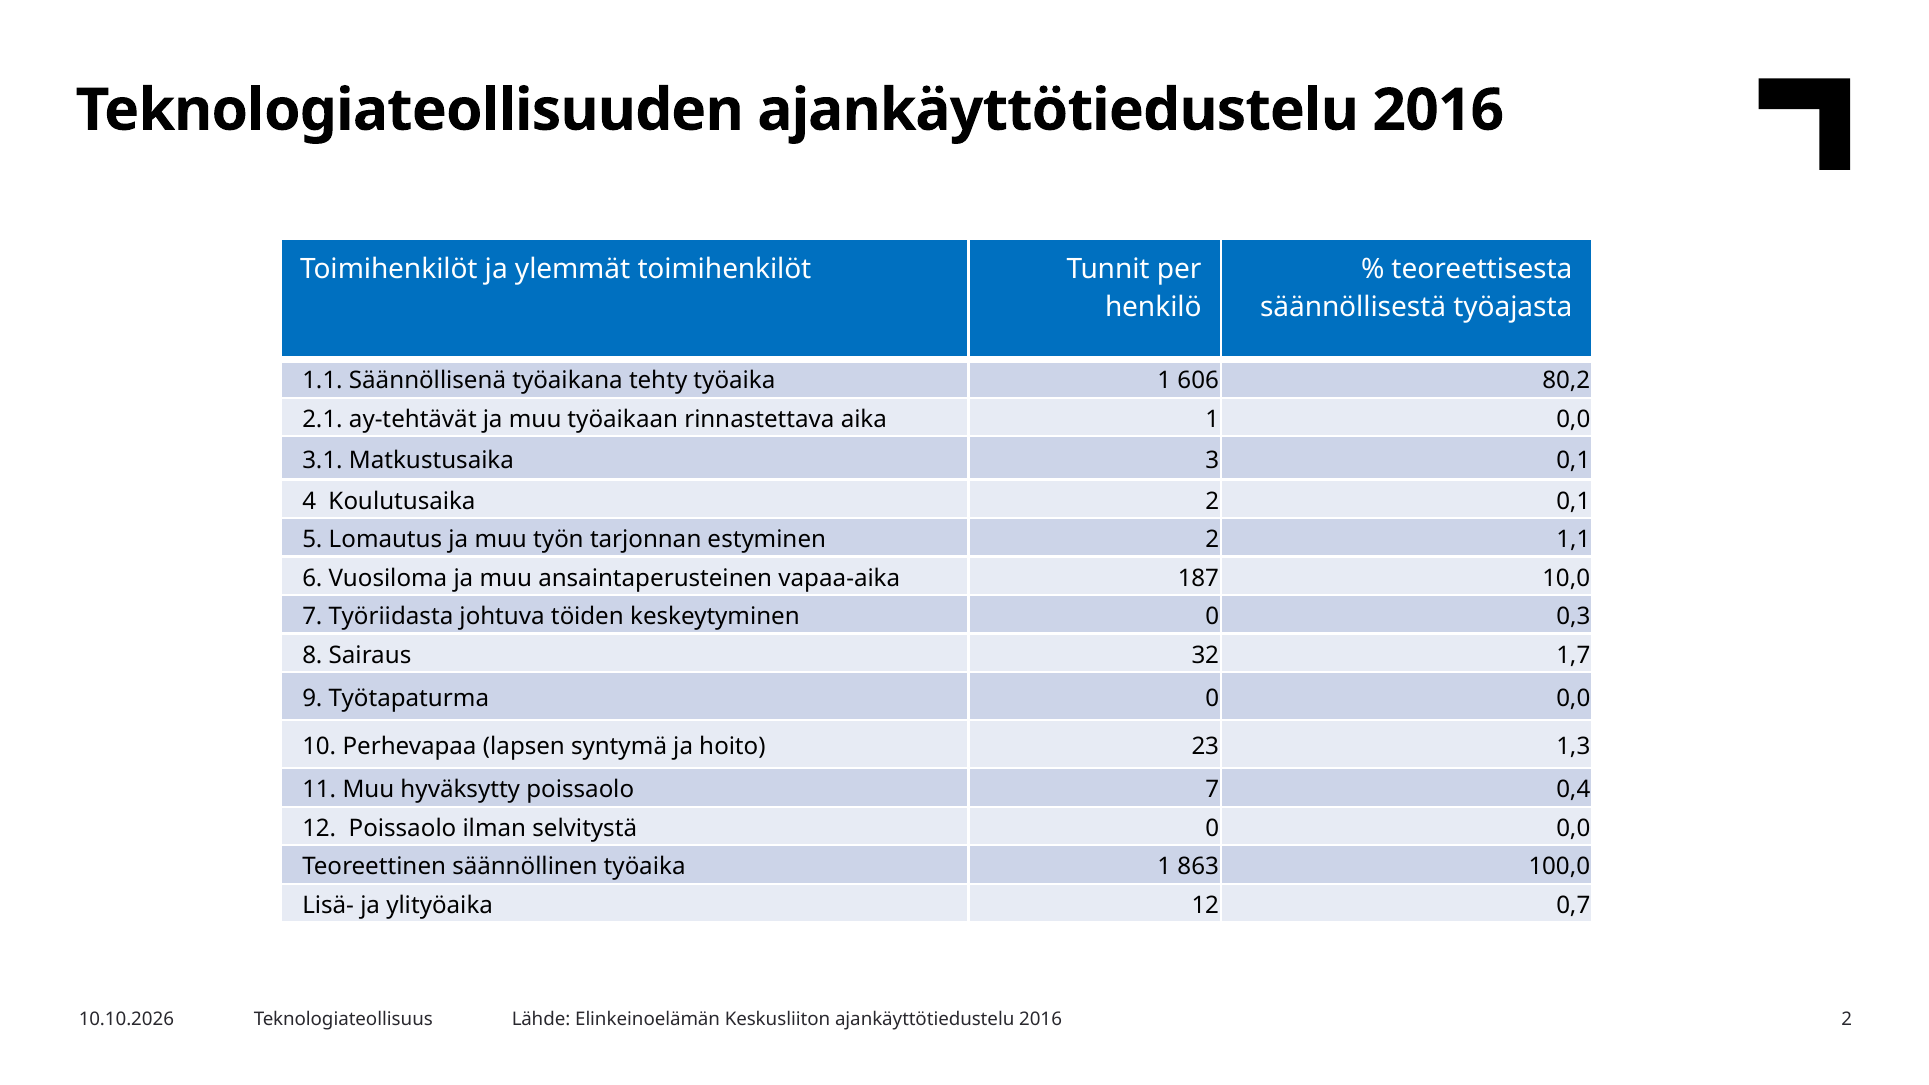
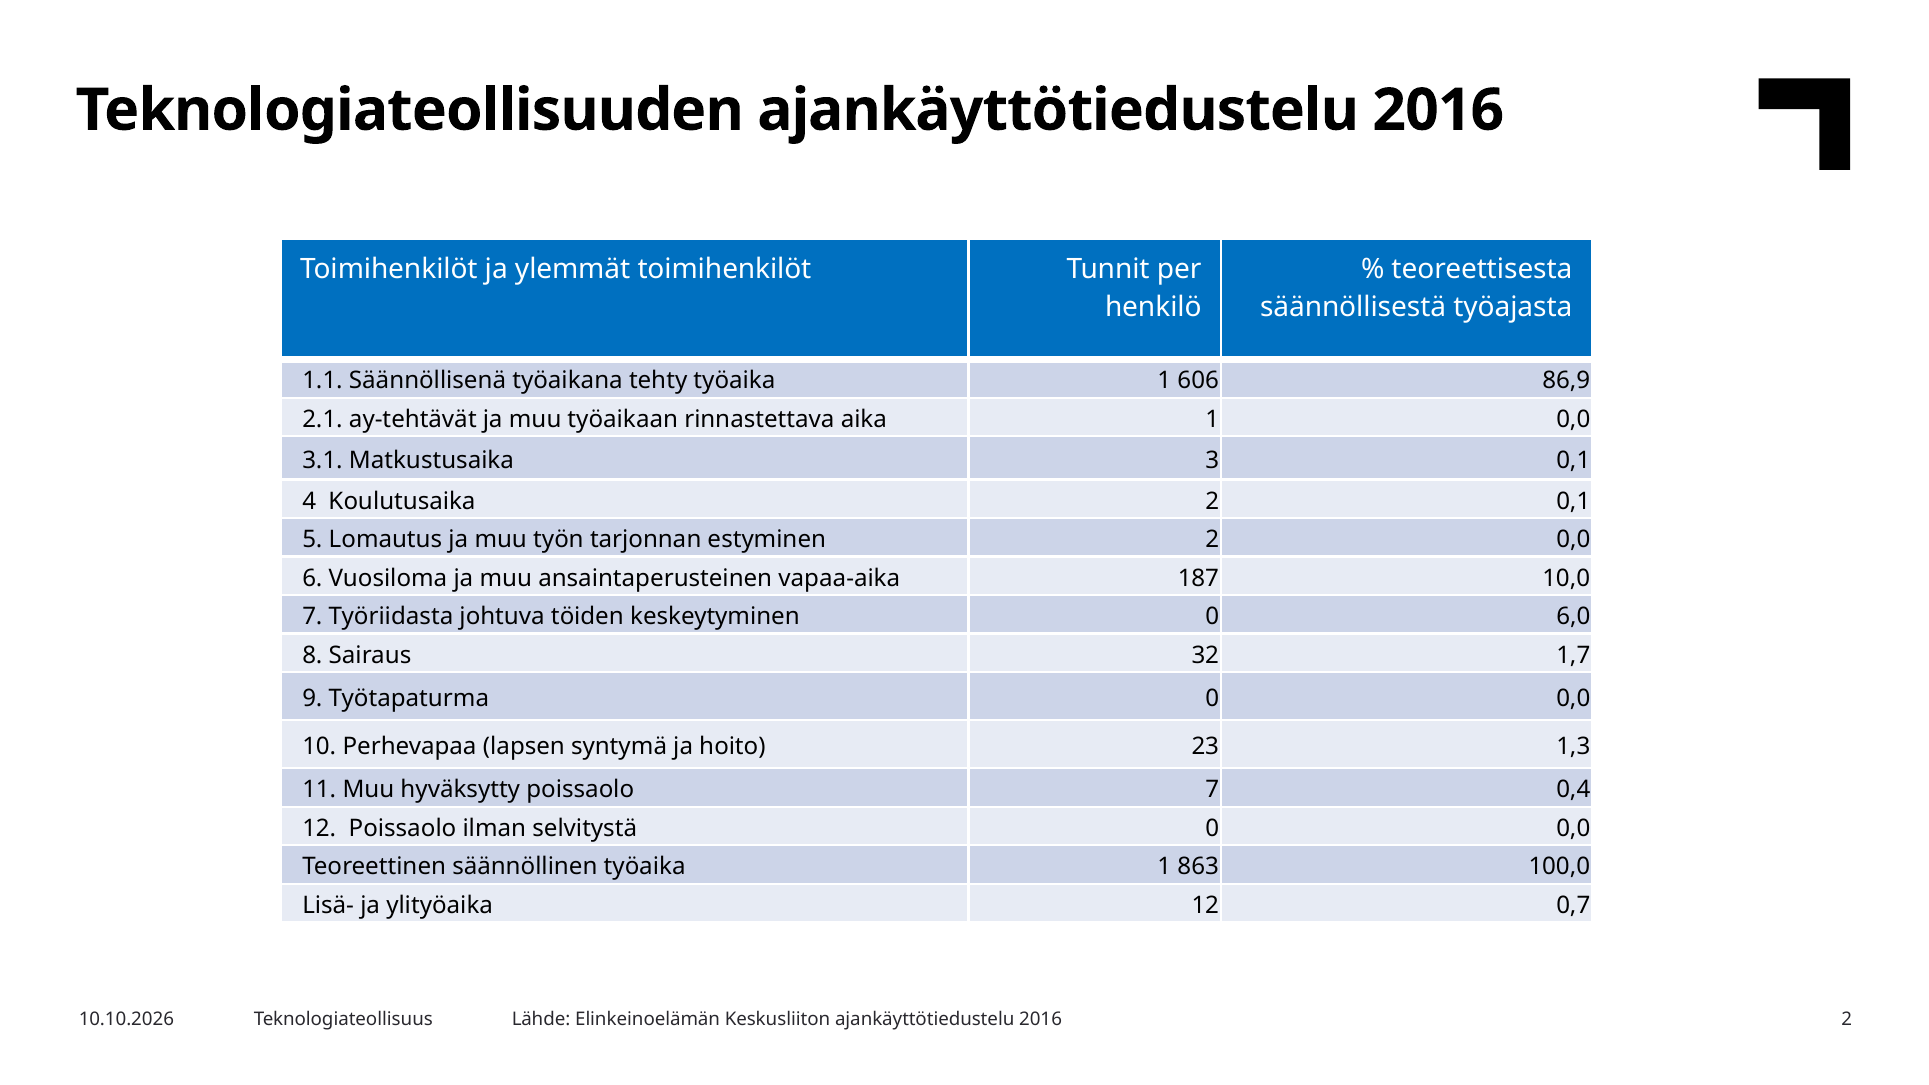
80,2: 80,2 -> 86,9
2 1,1: 1,1 -> 0,0
0,3: 0,3 -> 6,0
